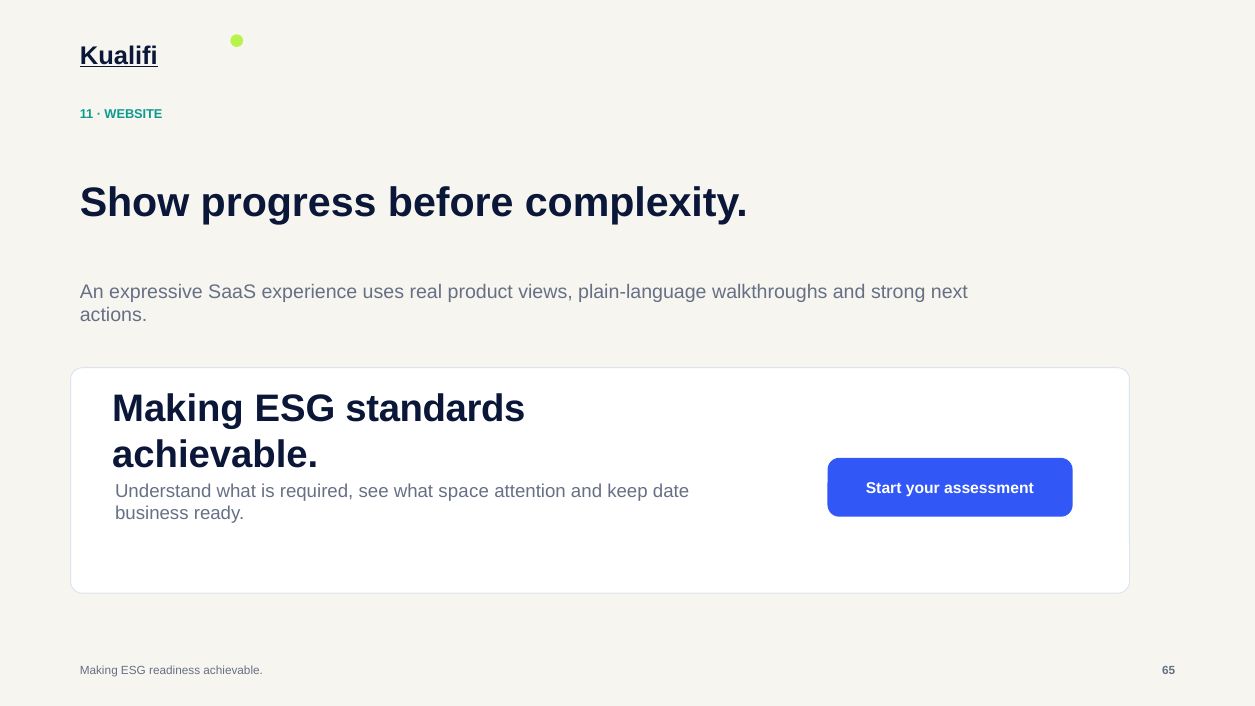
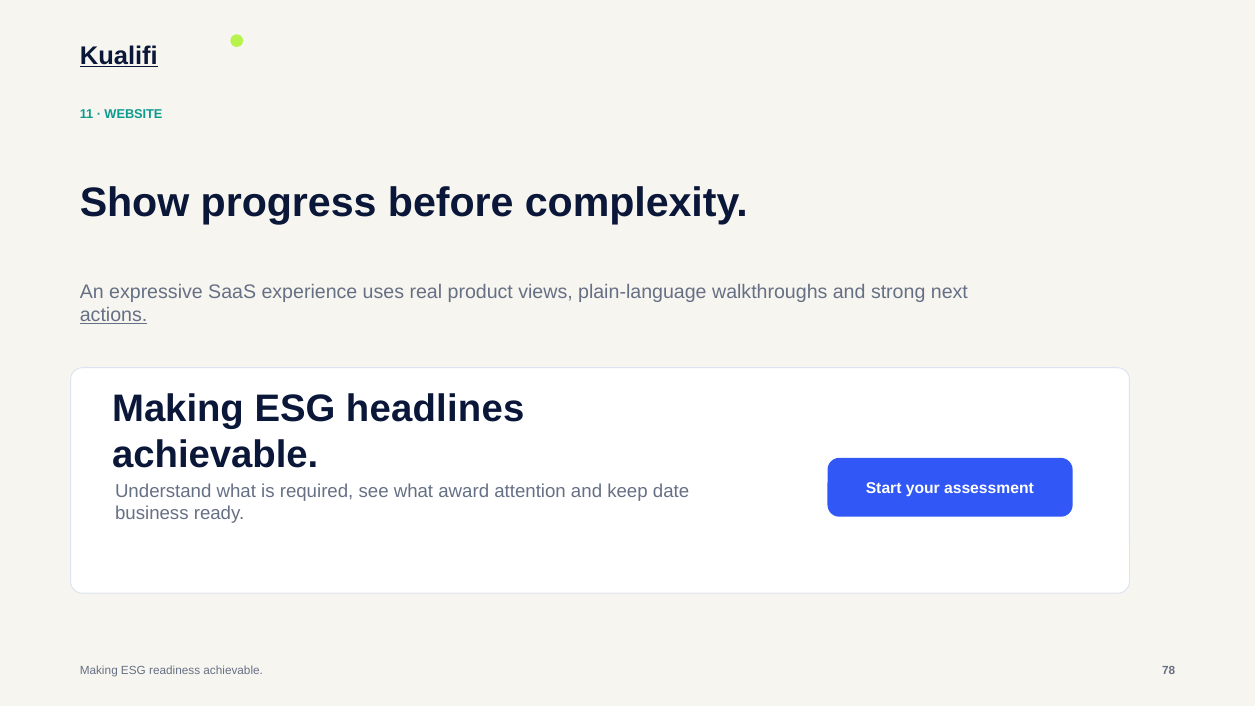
actions underline: none -> present
standards: standards -> headlines
space: space -> award
65: 65 -> 78
